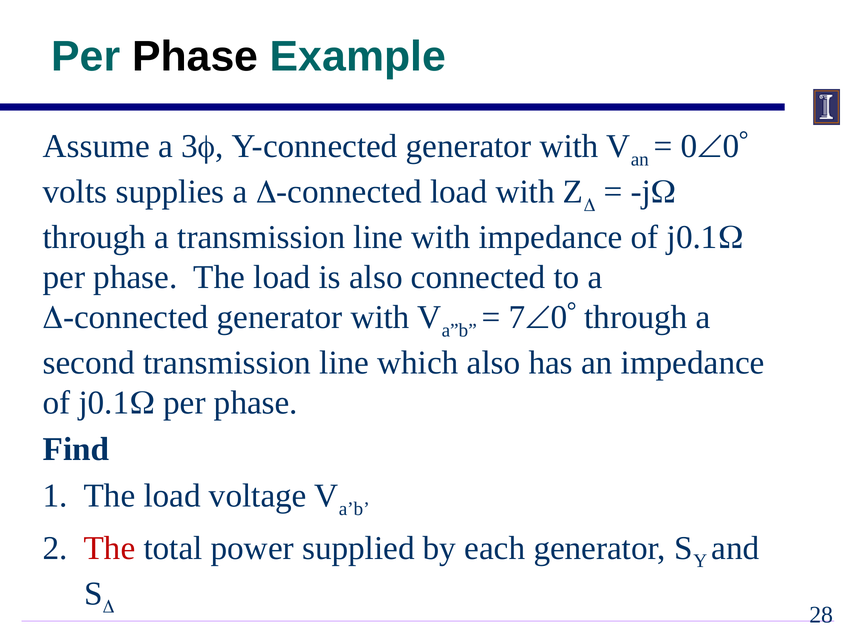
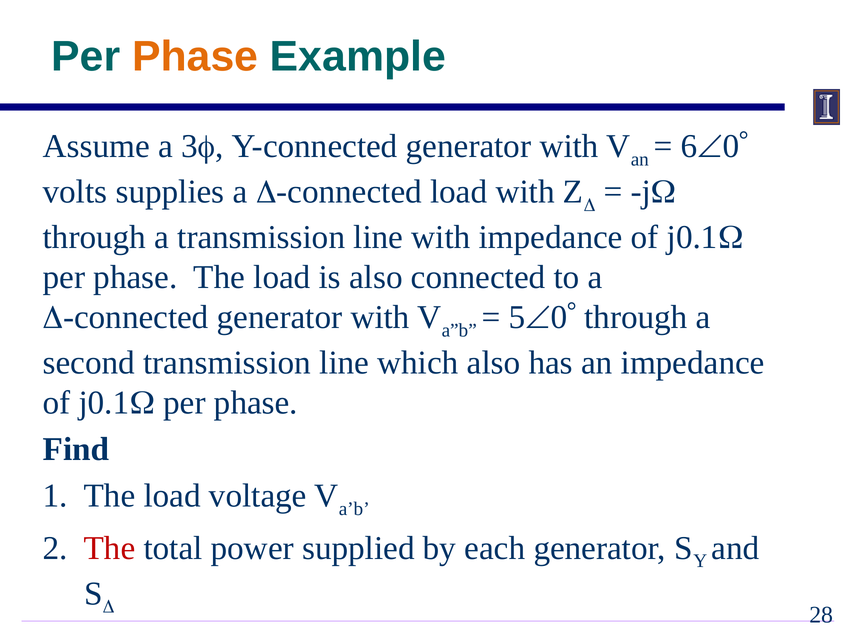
Phase at (195, 57) colour: black -> orange
0 at (689, 146): 0 -> 6
7: 7 -> 5
